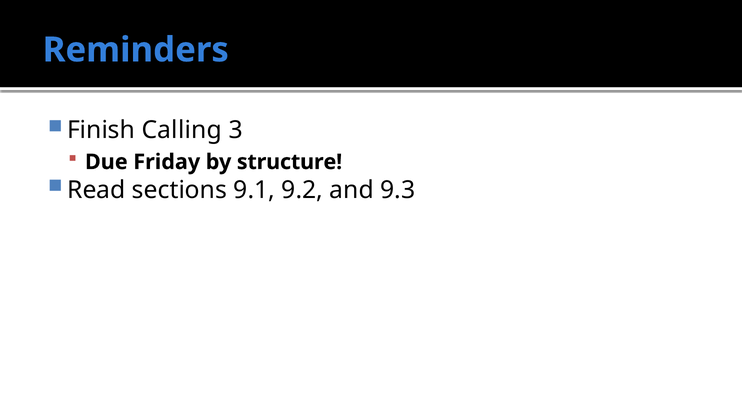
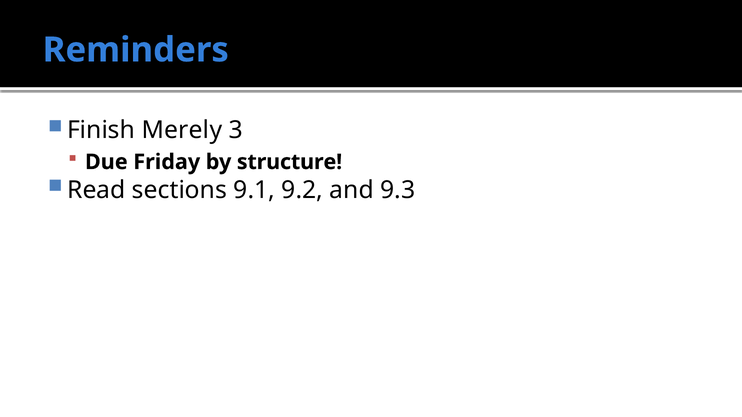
Calling: Calling -> Merely
